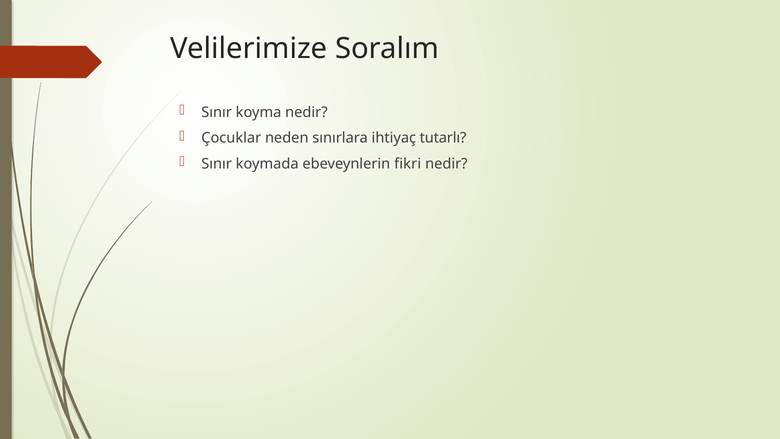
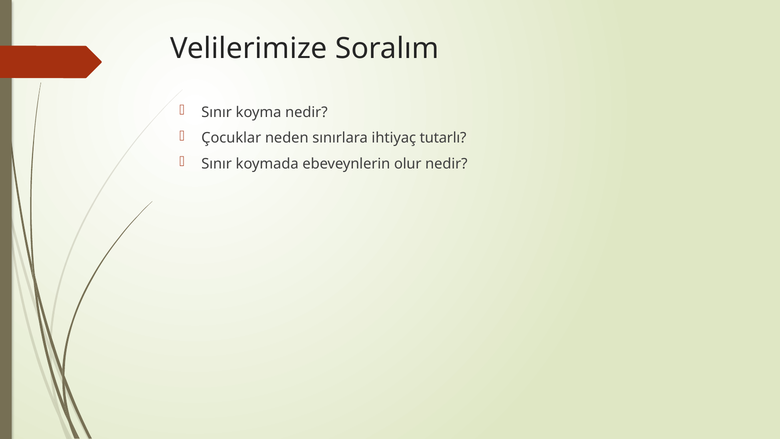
fikri: fikri -> olur
